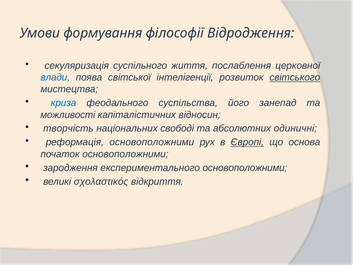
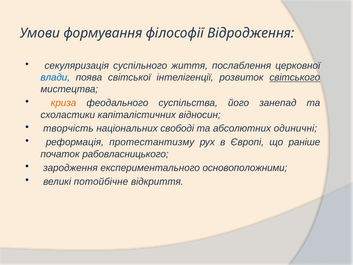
криза colour: blue -> orange
можливості: можливості -> схоластики
реформація основоположними: основоположними -> протестантизму
Європi underline: present -> none
основа: основа -> раніше
початок основоположними: основоположними -> рабовласницького
σχολαστικός: σχολαστικός -> потойбічне
